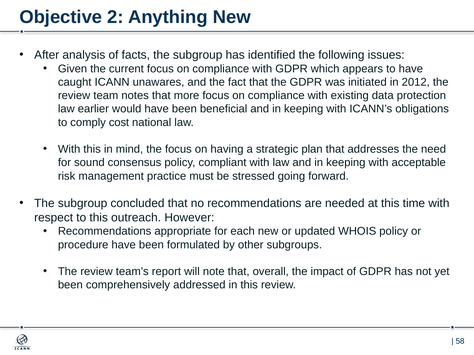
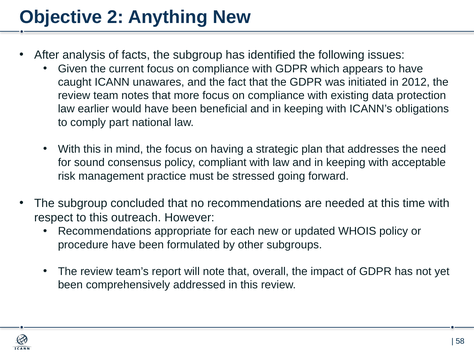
cost: cost -> part
